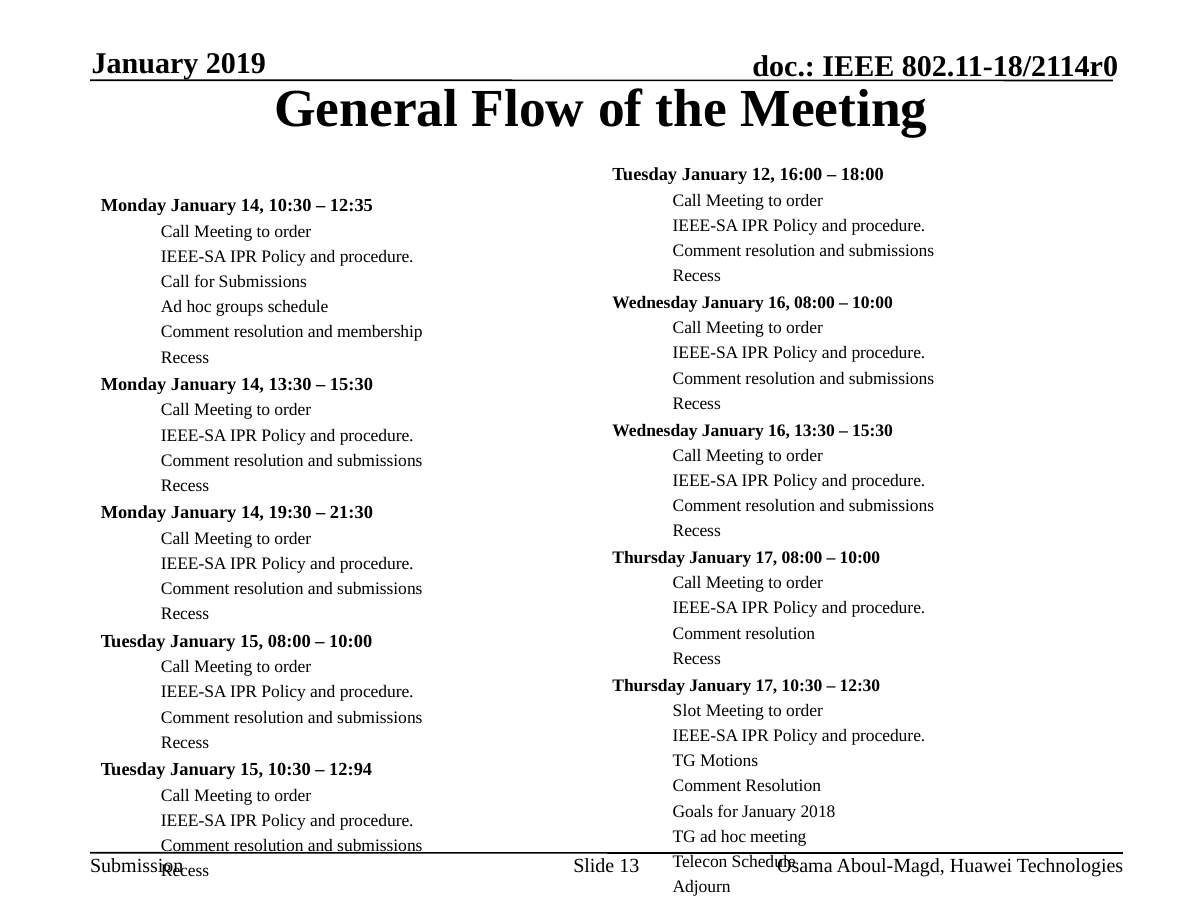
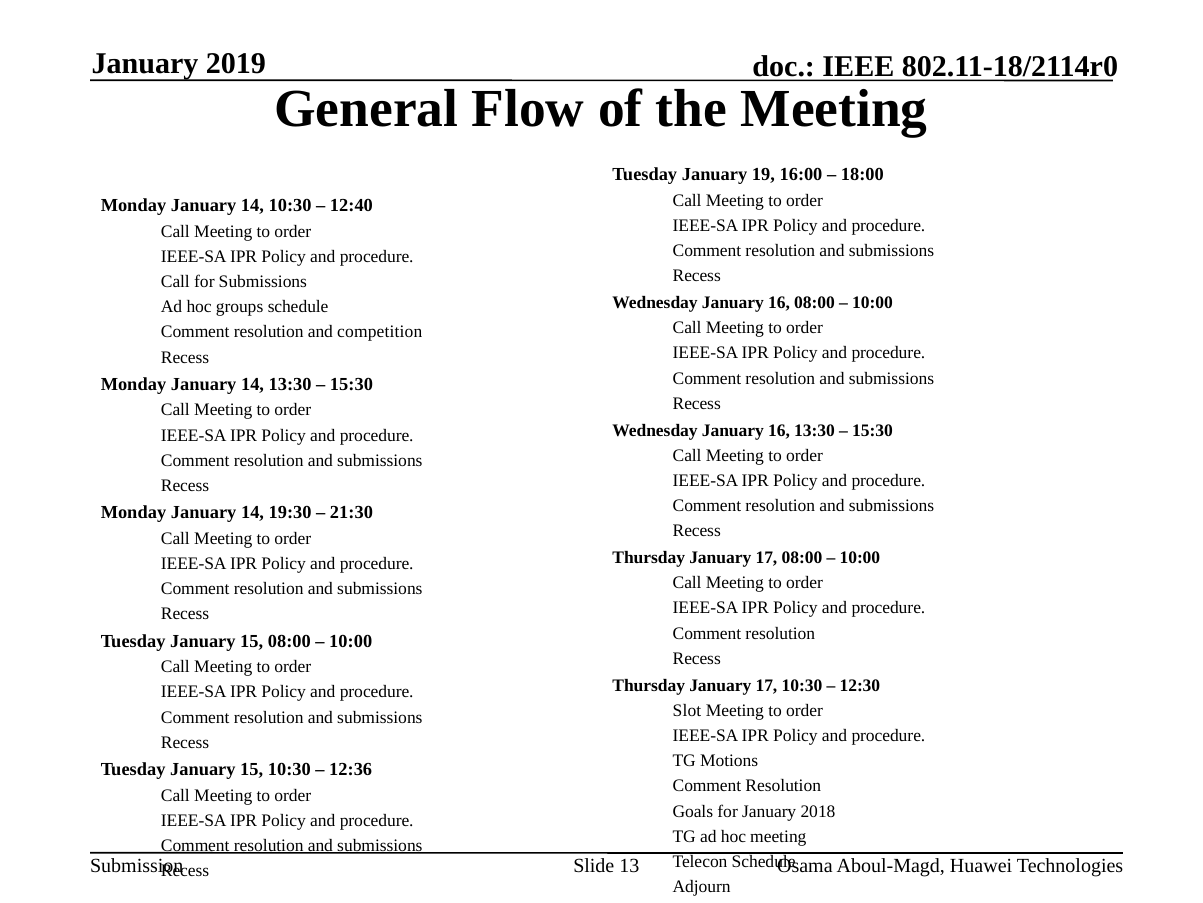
12: 12 -> 19
12:35: 12:35 -> 12:40
membership: membership -> competition
12:94: 12:94 -> 12:36
